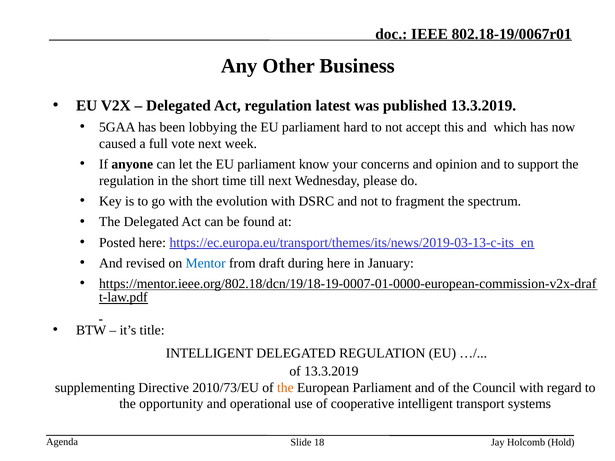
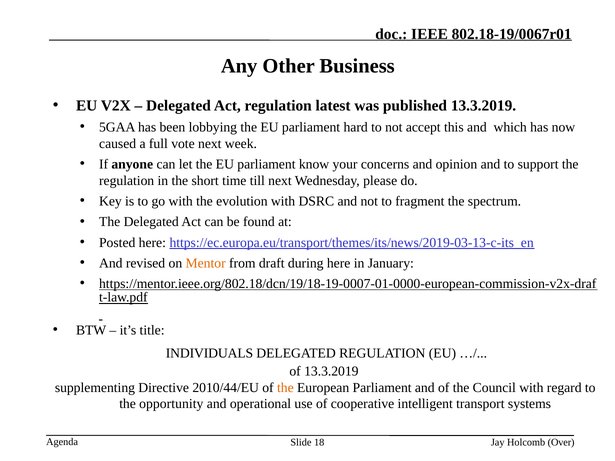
Mentor colour: blue -> orange
INTELLIGENT at (209, 354): INTELLIGENT -> INDIVIDUALS
2010/73/EU: 2010/73/EU -> 2010/44/EU
Hold: Hold -> Over
